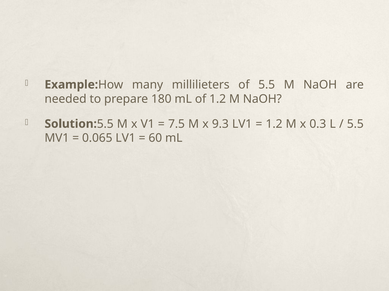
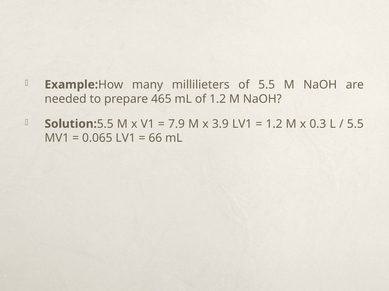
180: 180 -> 465
7.5: 7.5 -> 7.9
9.3: 9.3 -> 3.9
60: 60 -> 66
